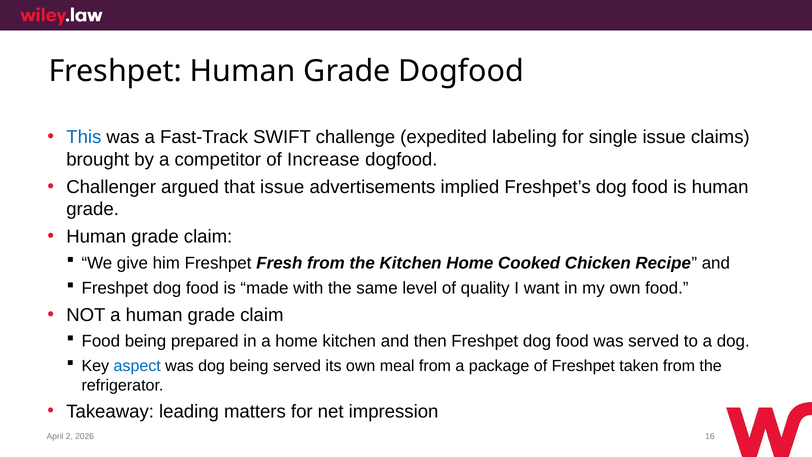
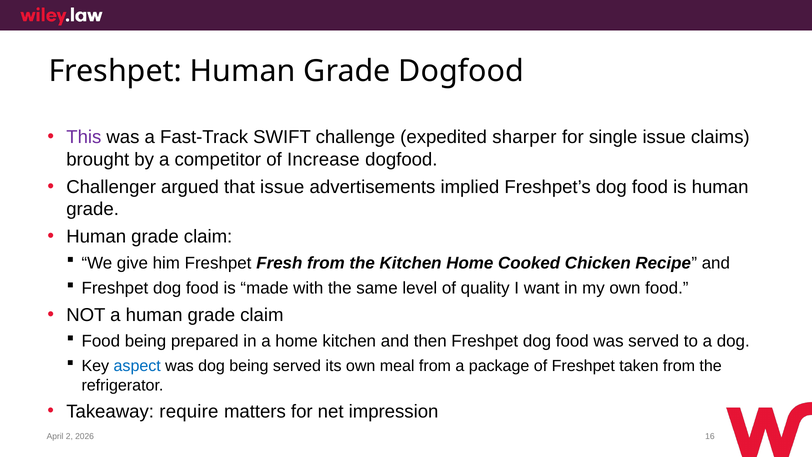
This colour: blue -> purple
labeling: labeling -> sharper
leading: leading -> require
